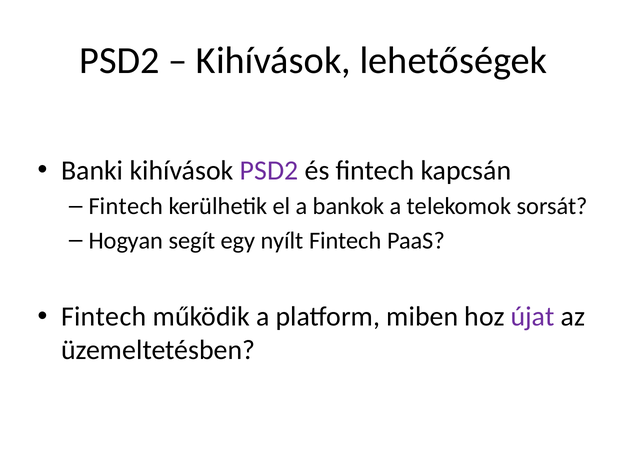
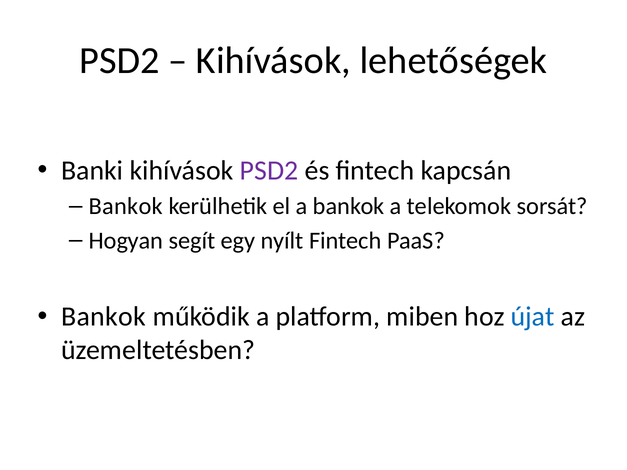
Fintech at (126, 207): Fintech -> Bankok
Fintech at (104, 317): Fintech -> Bankok
újat colour: purple -> blue
